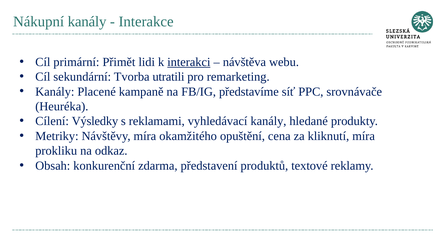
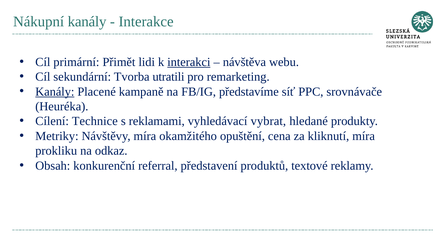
Kanály at (55, 92) underline: none -> present
Výsledky: Výsledky -> Technice
vyhledávací kanály: kanály -> vybrat
zdarma: zdarma -> referral
